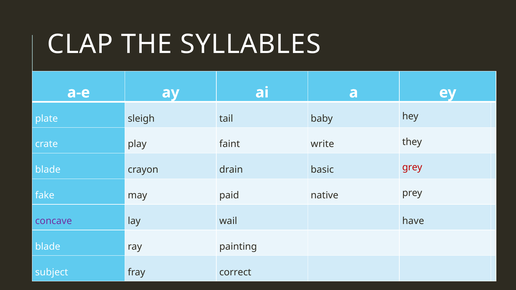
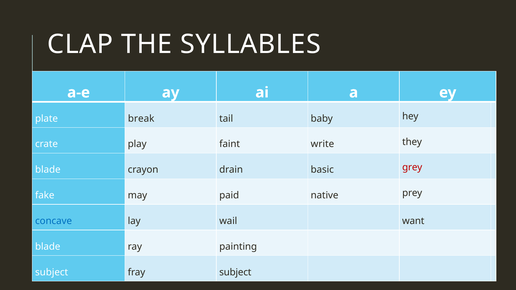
sleigh: sleigh -> break
concave colour: purple -> blue
have: have -> want
fray correct: correct -> subject
